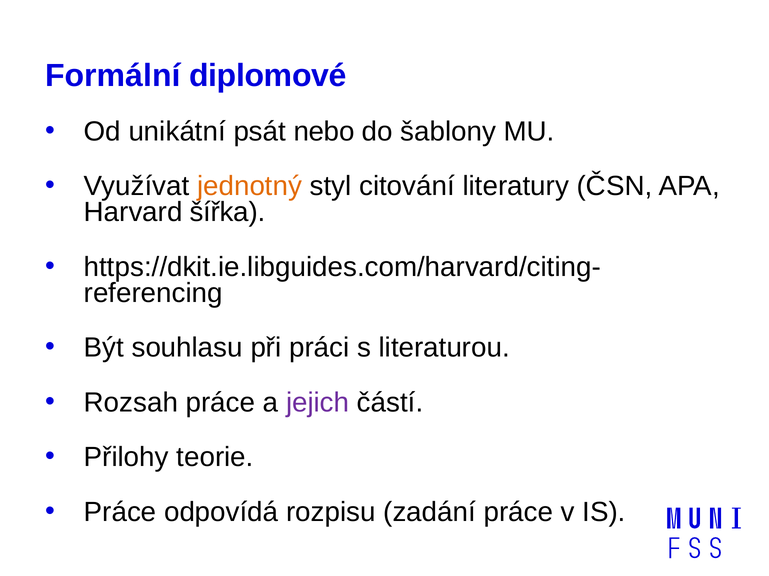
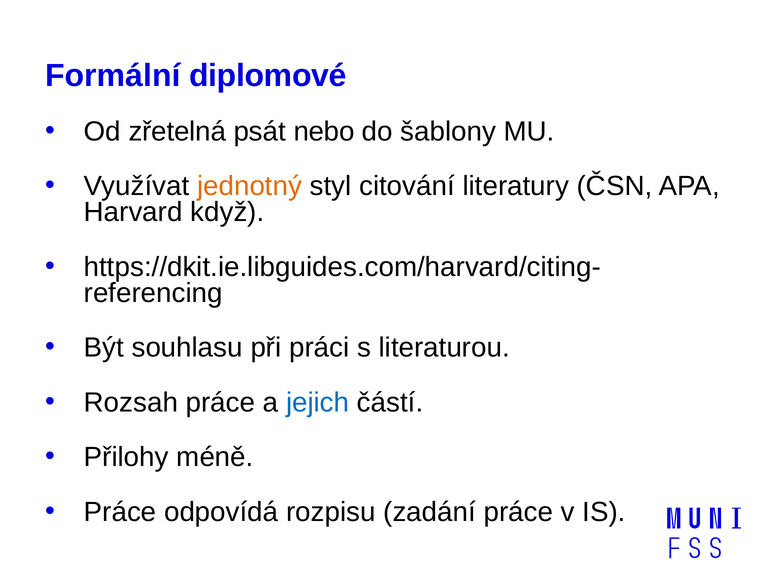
unikátní: unikátní -> zřetelná
šířka: šířka -> když
jejich colour: purple -> blue
teorie: teorie -> méně
